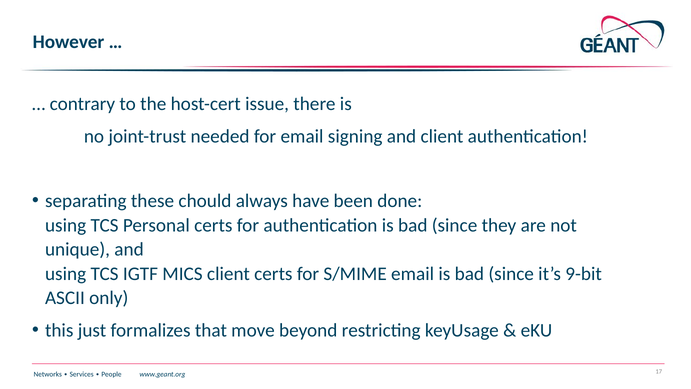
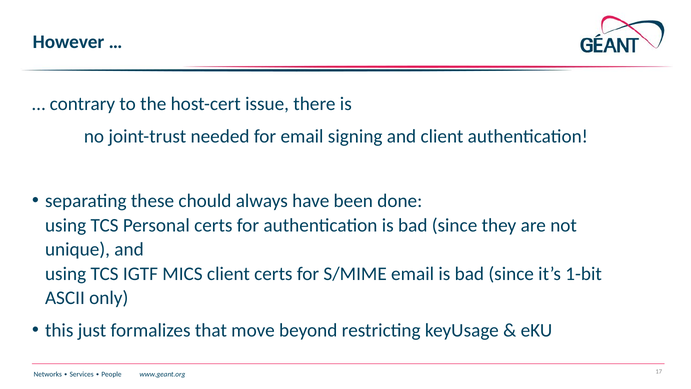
9-bit: 9-bit -> 1-bit
